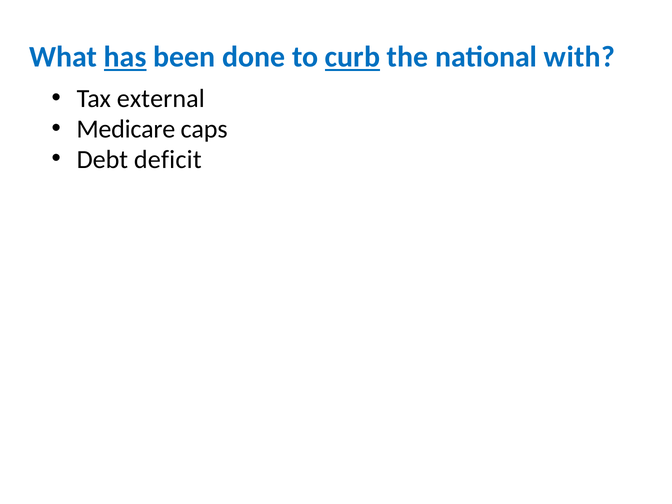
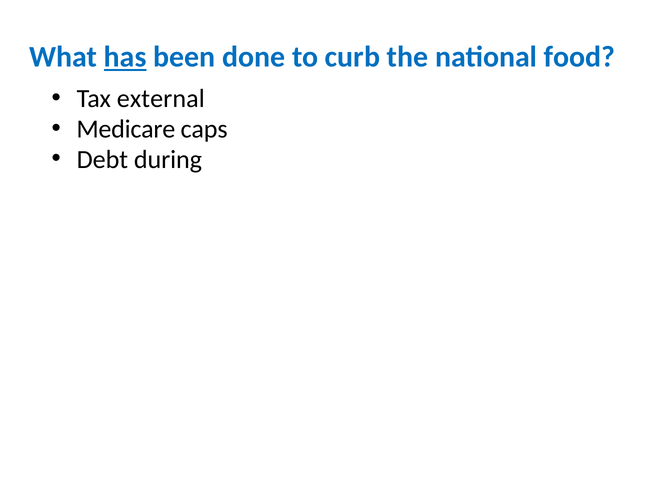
curb underline: present -> none
with: with -> food
deficit: deficit -> during
